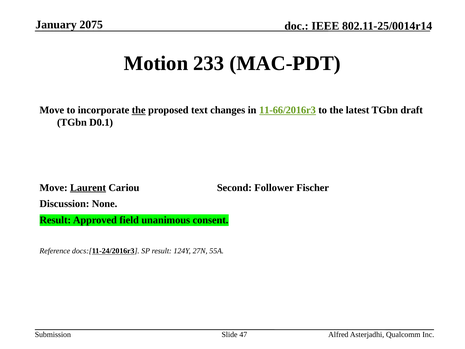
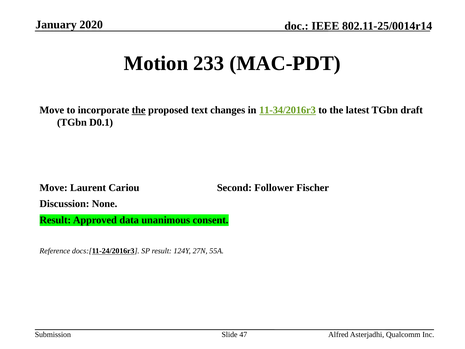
2075: 2075 -> 2020
11-66/2016r3: 11-66/2016r3 -> 11-34/2016r3
Laurent underline: present -> none
field: field -> data
